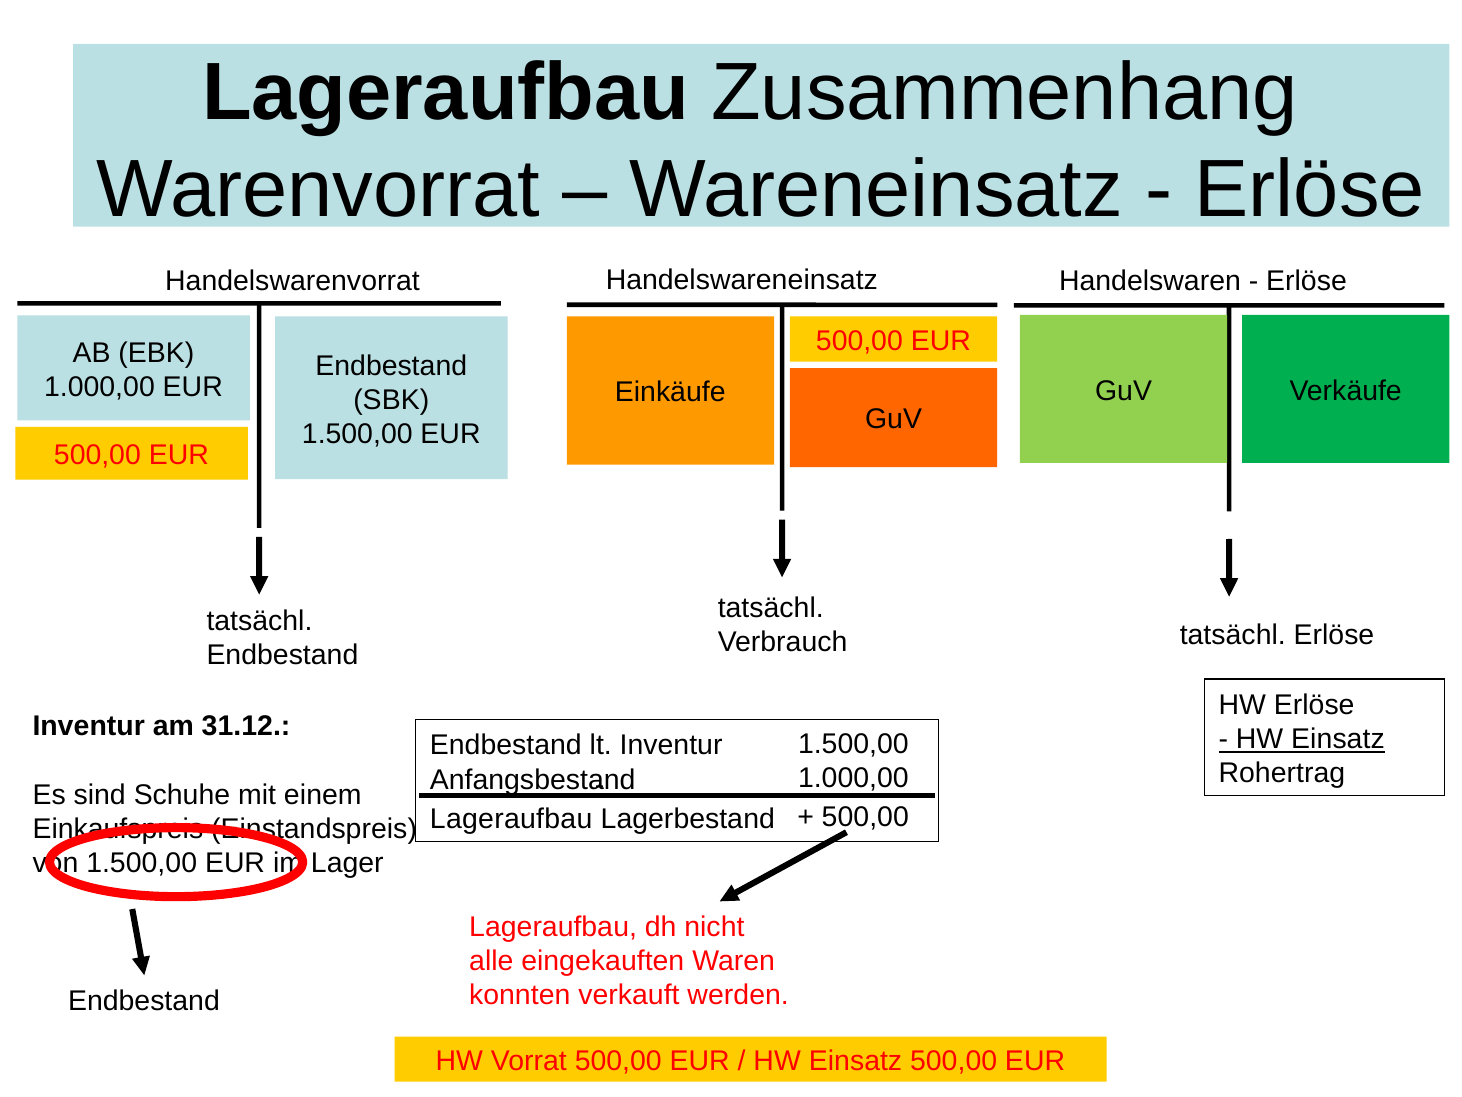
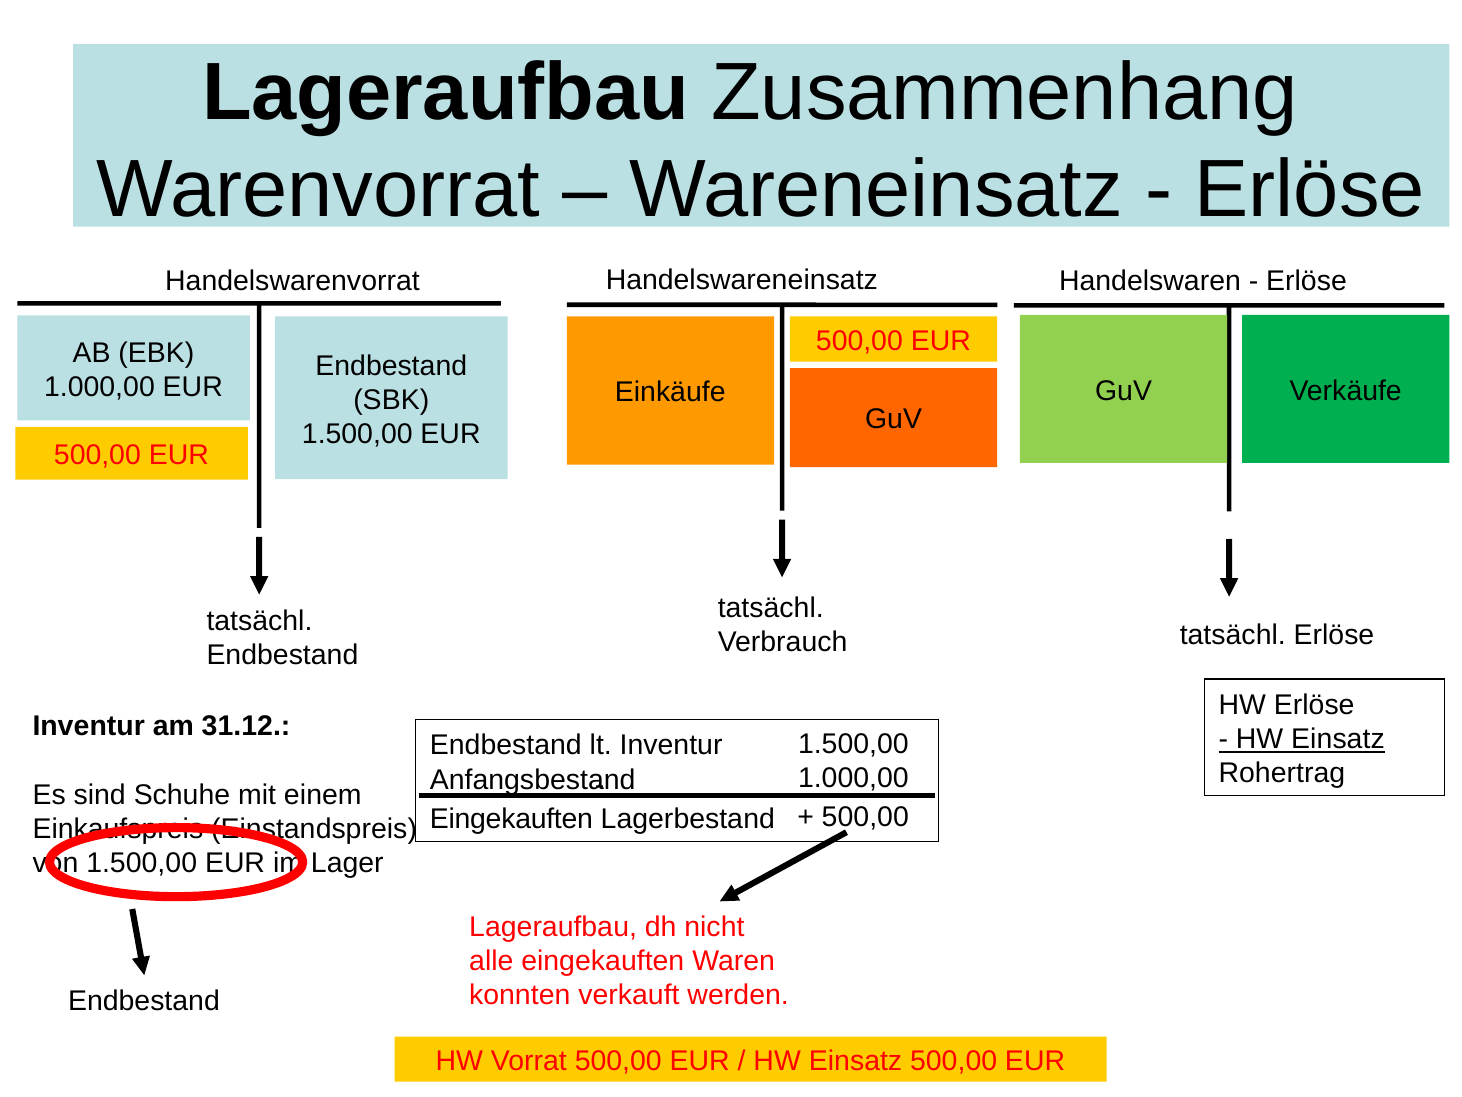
Lageraufbau at (511, 819): Lageraufbau -> Eingekauften
